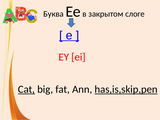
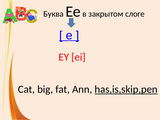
Cat underline: present -> none
